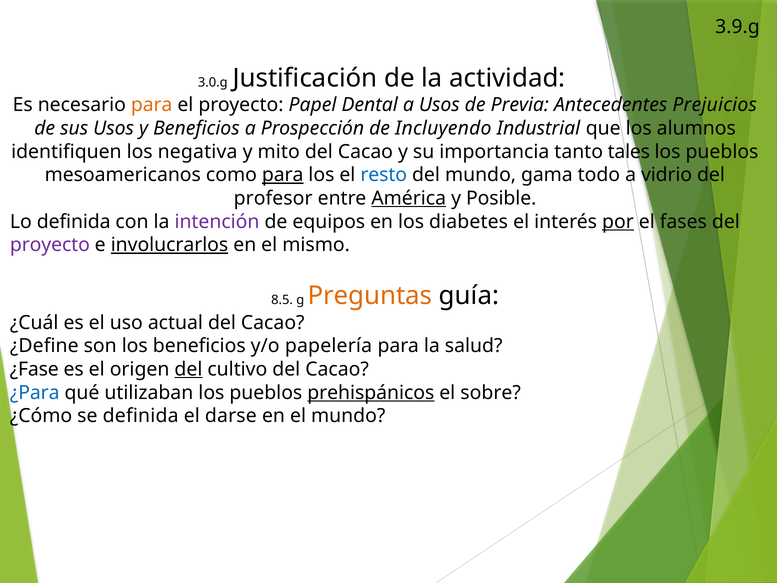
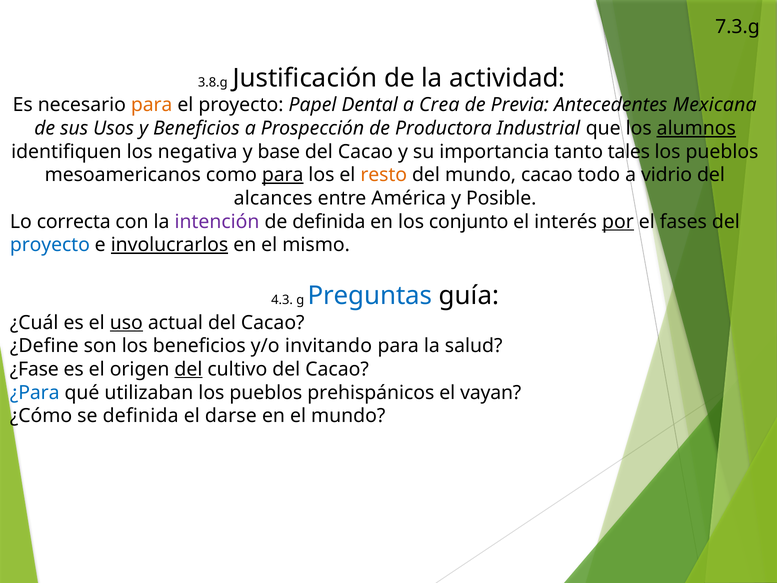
3.9.g: 3.9.g -> 7.3.g
3.0.g: 3.0.g -> 3.8.g
a Usos: Usos -> Crea
Prejuicios: Prejuicios -> Mexicana
Incluyendo: Incluyendo -> Productora
alumnos underline: none -> present
mito: mito -> base
resto colour: blue -> orange
mundo gama: gama -> cacao
profesor: profesor -> alcances
América underline: present -> none
Lo definida: definida -> correcta
de equipos: equipos -> definida
diabetes: diabetes -> conjunto
proyecto at (50, 245) colour: purple -> blue
8.5: 8.5 -> 4.3
Preguntas colour: orange -> blue
uso underline: none -> present
papelería: papelería -> invitando
prehispánicos underline: present -> none
sobre: sobre -> vayan
